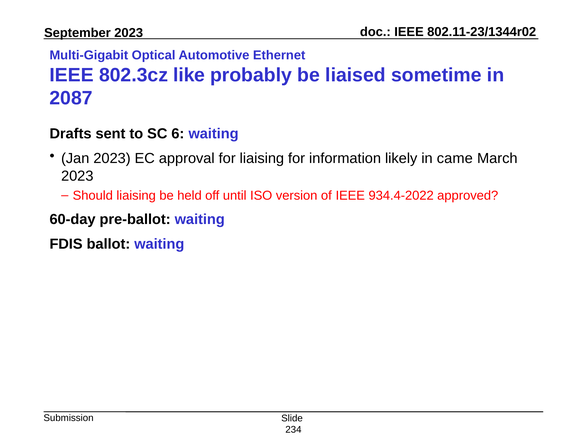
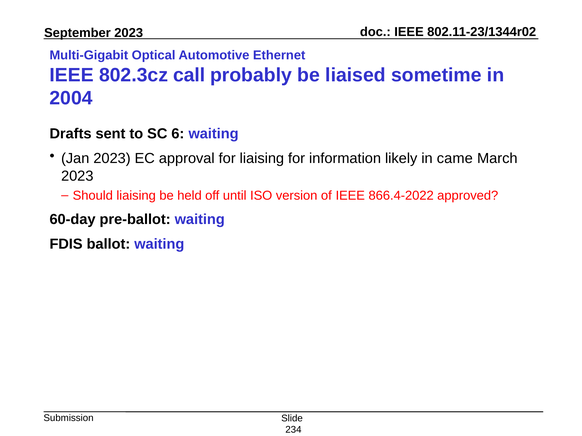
like: like -> call
2087: 2087 -> 2004
934.4-2022: 934.4-2022 -> 866.4-2022
